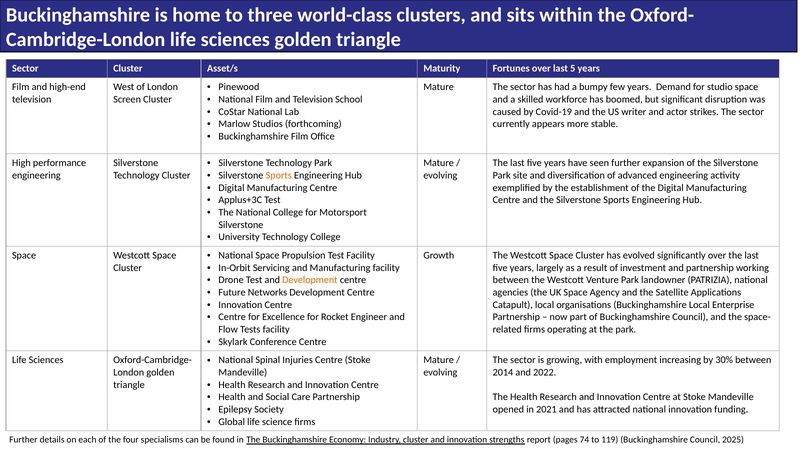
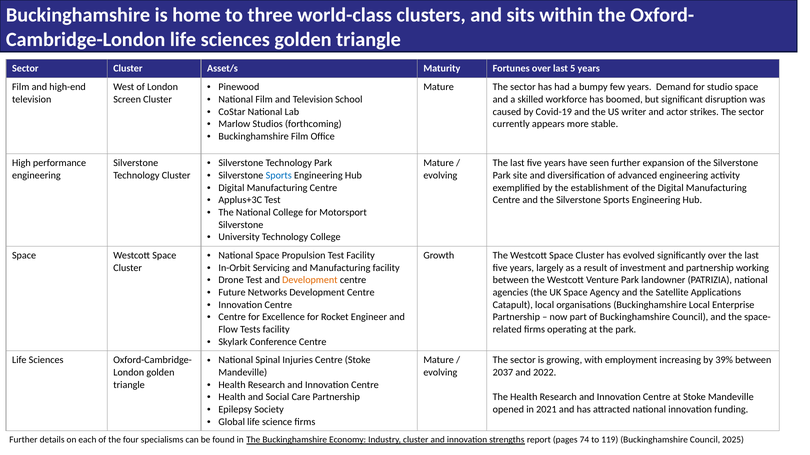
Sports at (279, 176) colour: orange -> blue
30%: 30% -> 39%
2014: 2014 -> 2037
